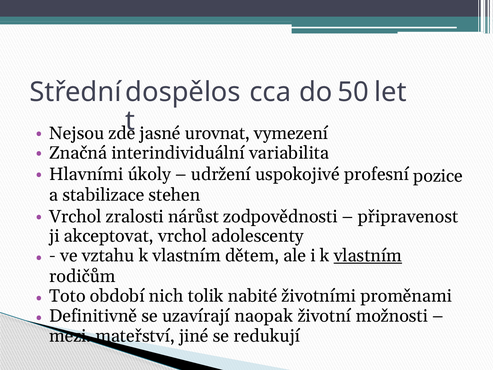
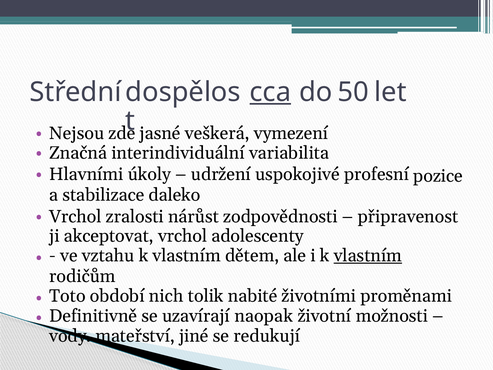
cca underline: none -> present
urovnat: urovnat -> veškerá
stehen: stehen -> daleko
mezi: mezi -> vody
